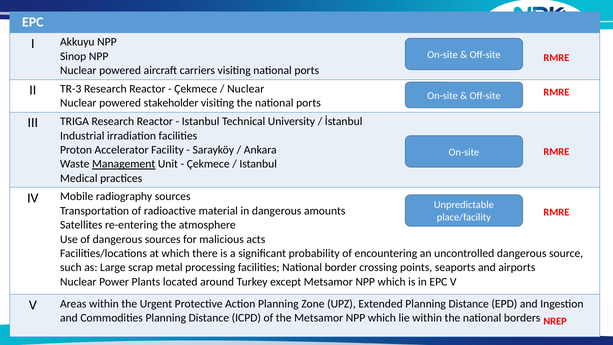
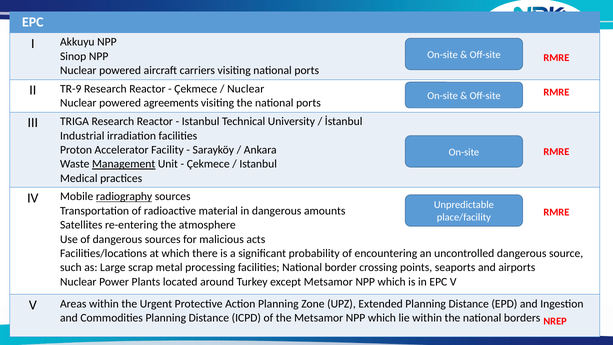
TR-3: TR-3 -> TR-9
stakeholder: stakeholder -> agreements
radiography underline: none -> present
